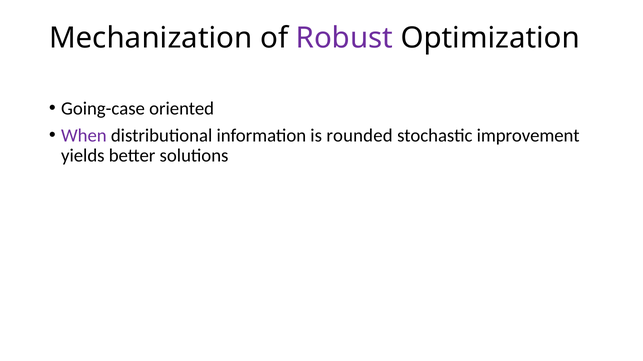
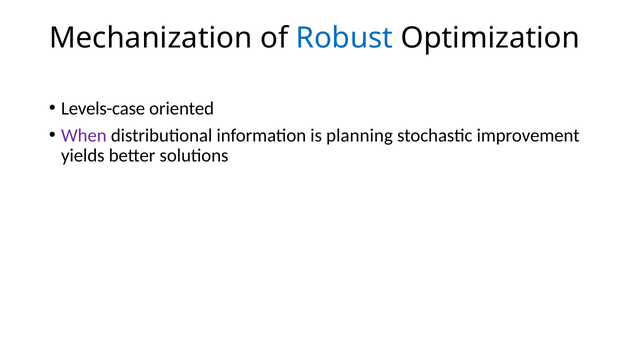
Robust colour: purple -> blue
Going-case: Going-case -> Levels-case
rounded: rounded -> planning
